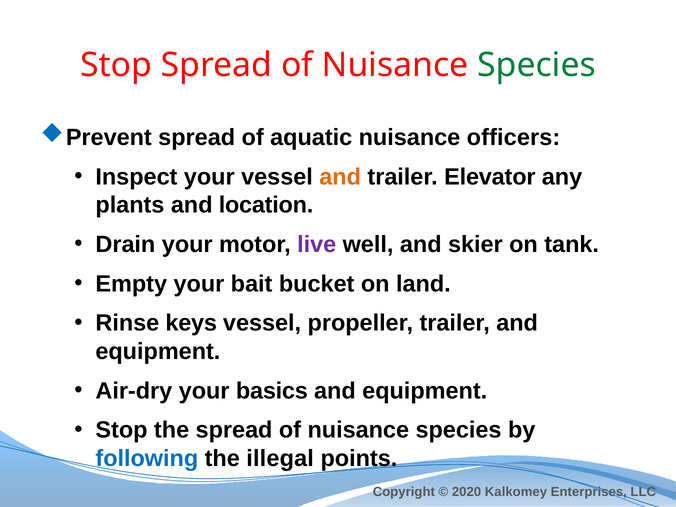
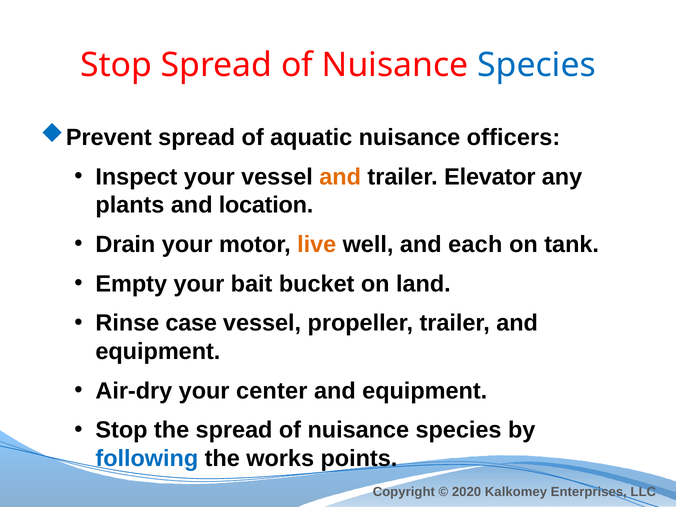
Species at (537, 65) colour: green -> blue
live colour: purple -> orange
skier: skier -> each
keys: keys -> case
basics: basics -> center
illegal: illegal -> works
